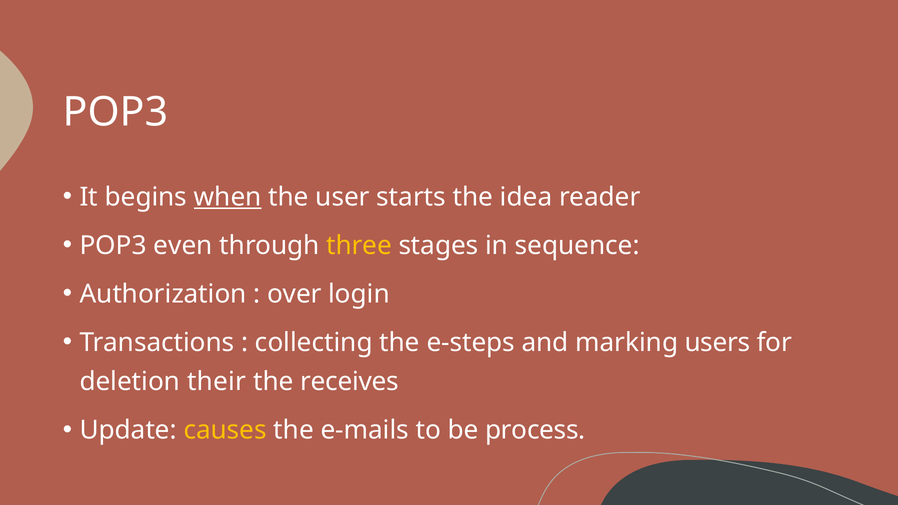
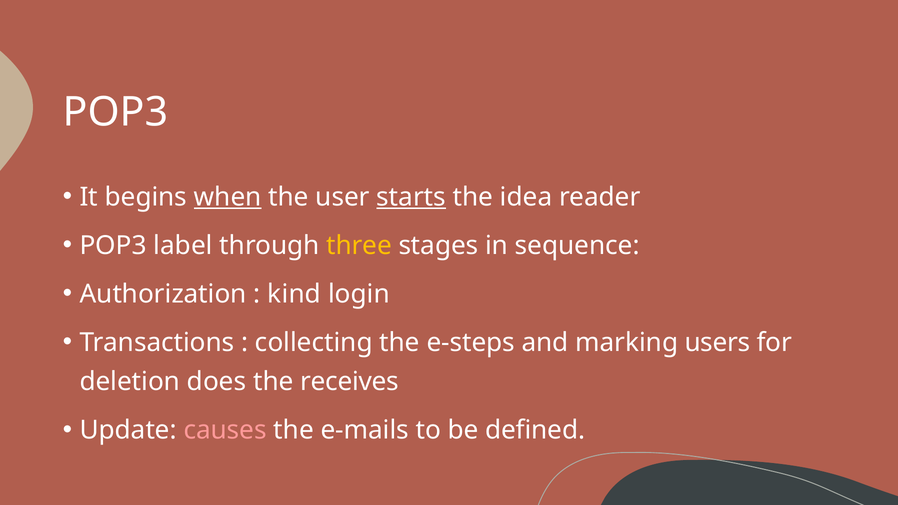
starts underline: none -> present
even: even -> label
over: over -> kind
their: their -> does
causes colour: yellow -> pink
process: process -> defined
